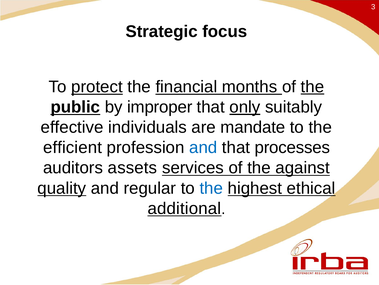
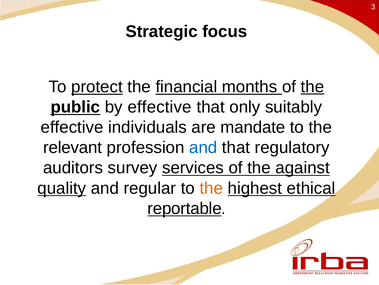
by improper: improper -> effective
only underline: present -> none
efficient: efficient -> relevant
processes: processes -> regulatory
assets: assets -> survey
the at (211, 188) colour: blue -> orange
additional: additional -> reportable
